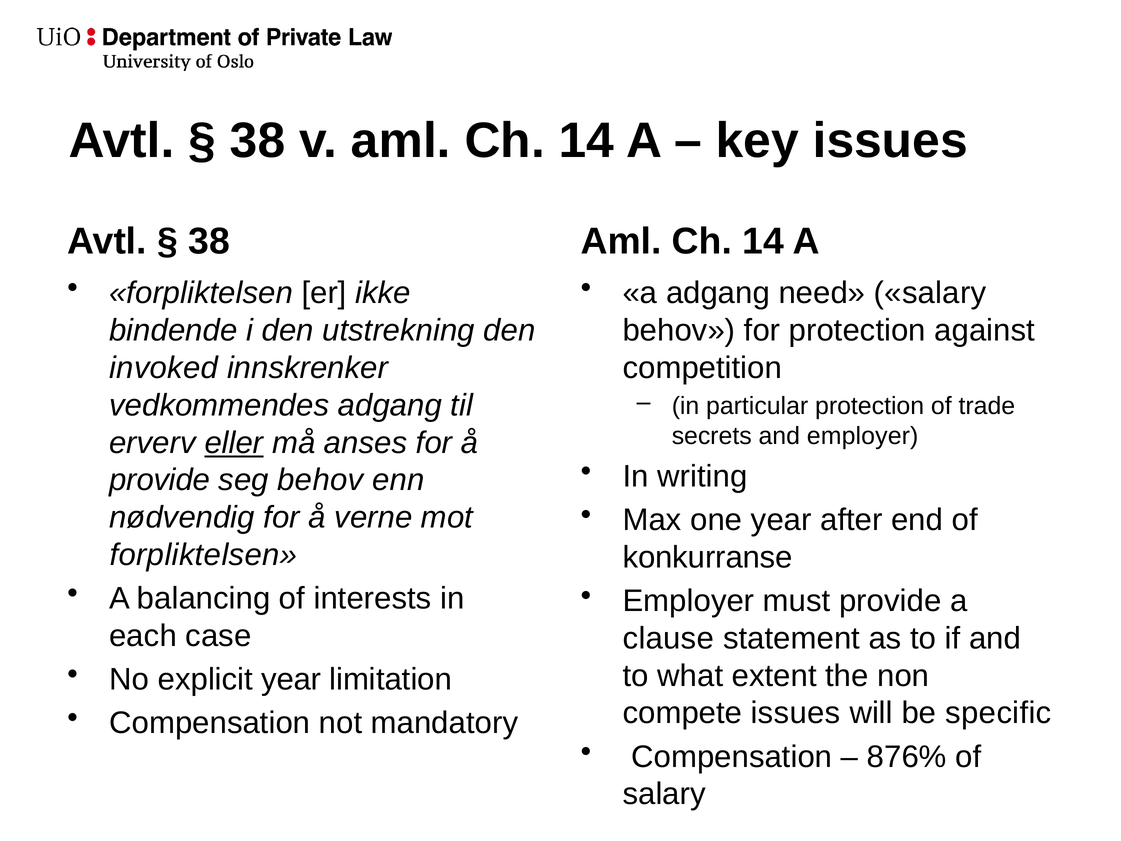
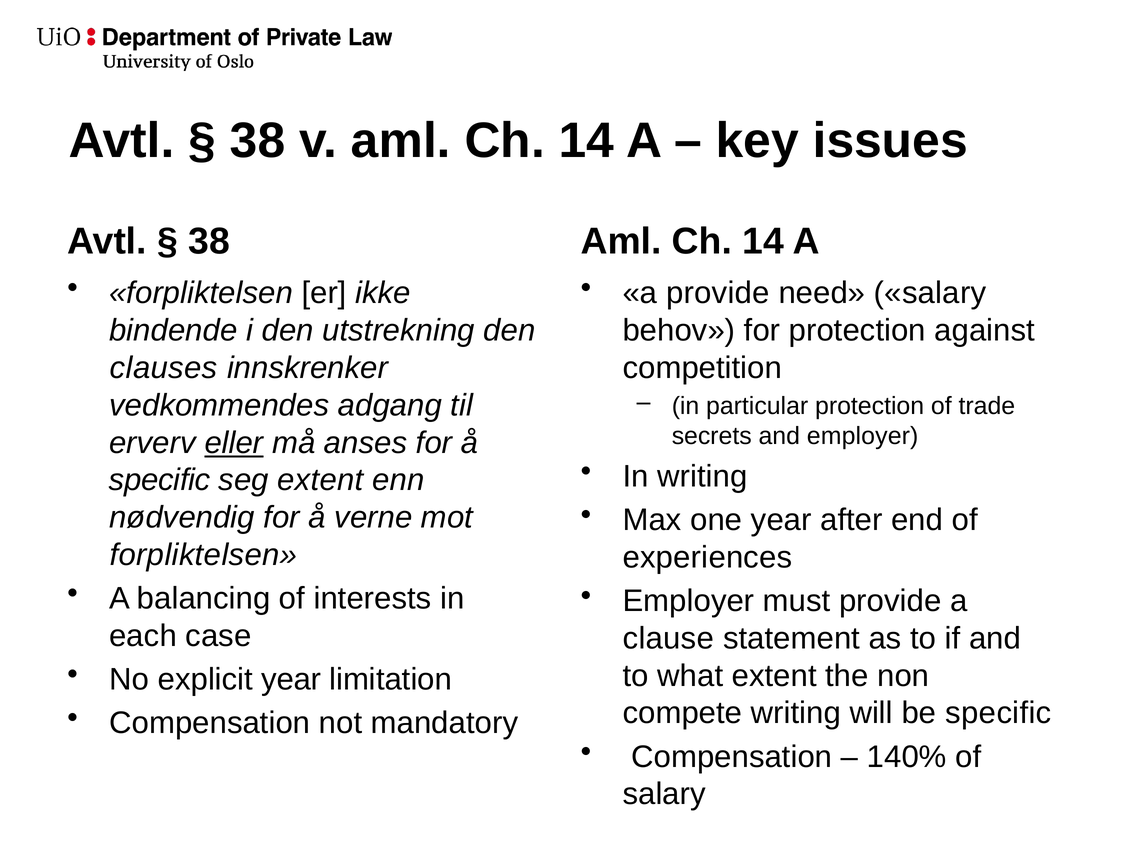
a adgang: adgang -> provide
invoked: invoked -> clauses
provide at (160, 480): provide -> specific
seg behov: behov -> extent
konkurranse: konkurranse -> experiences
compete issues: issues -> writing
876%: 876% -> 140%
